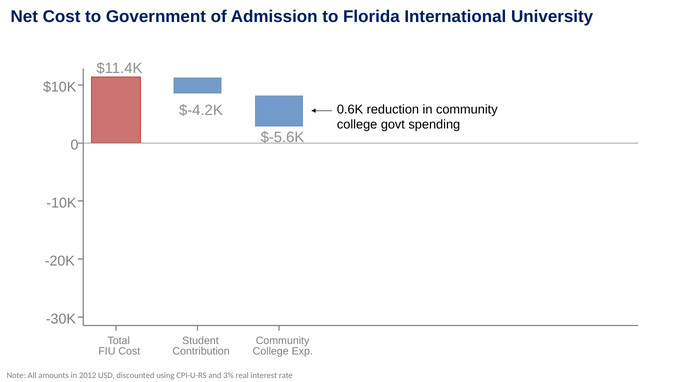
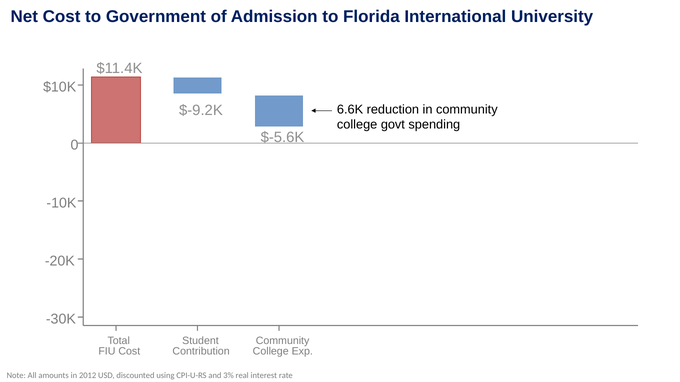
$-4.2K: $-4.2K -> $-9.2K
0.6K: 0.6K -> 6.6K
